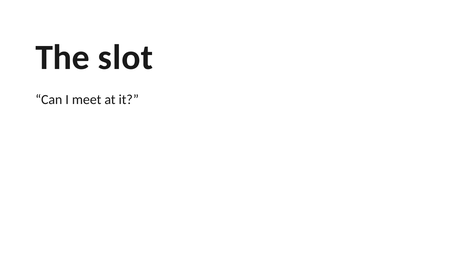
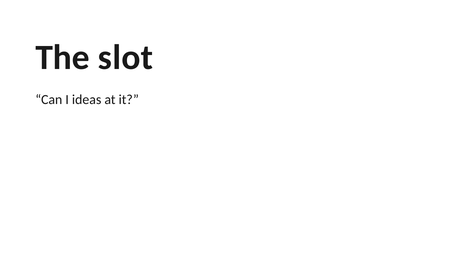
meet: meet -> ideas
